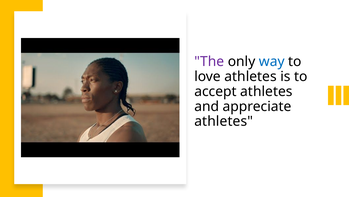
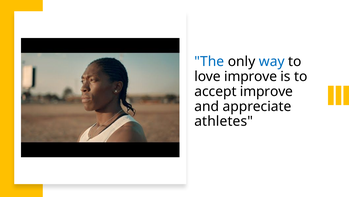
The colour: purple -> blue
love athletes: athletes -> improve
accept athletes: athletes -> improve
